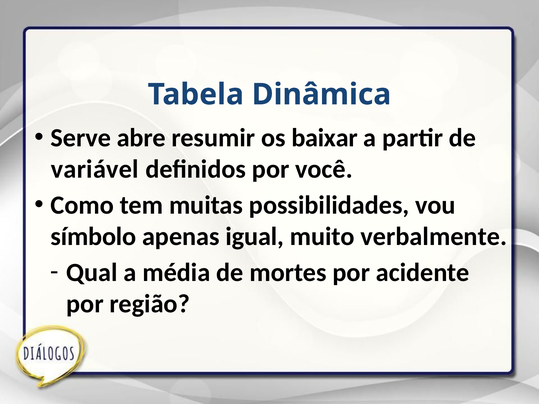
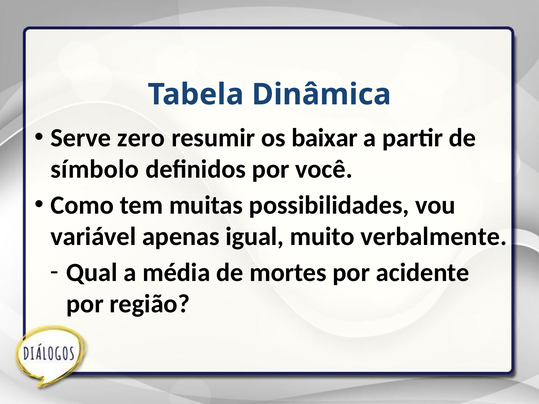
abre: abre -> zero
variável: variável -> símbolo
símbolo: símbolo -> variável
